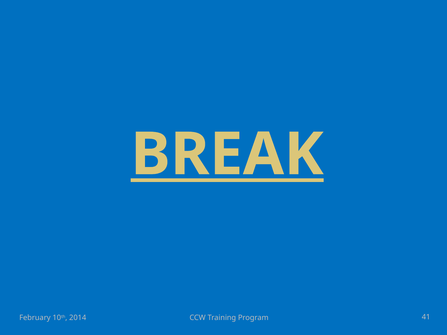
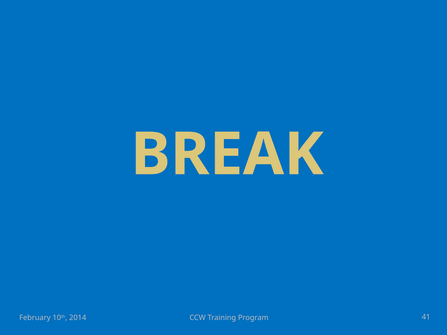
BREAK underline: present -> none
